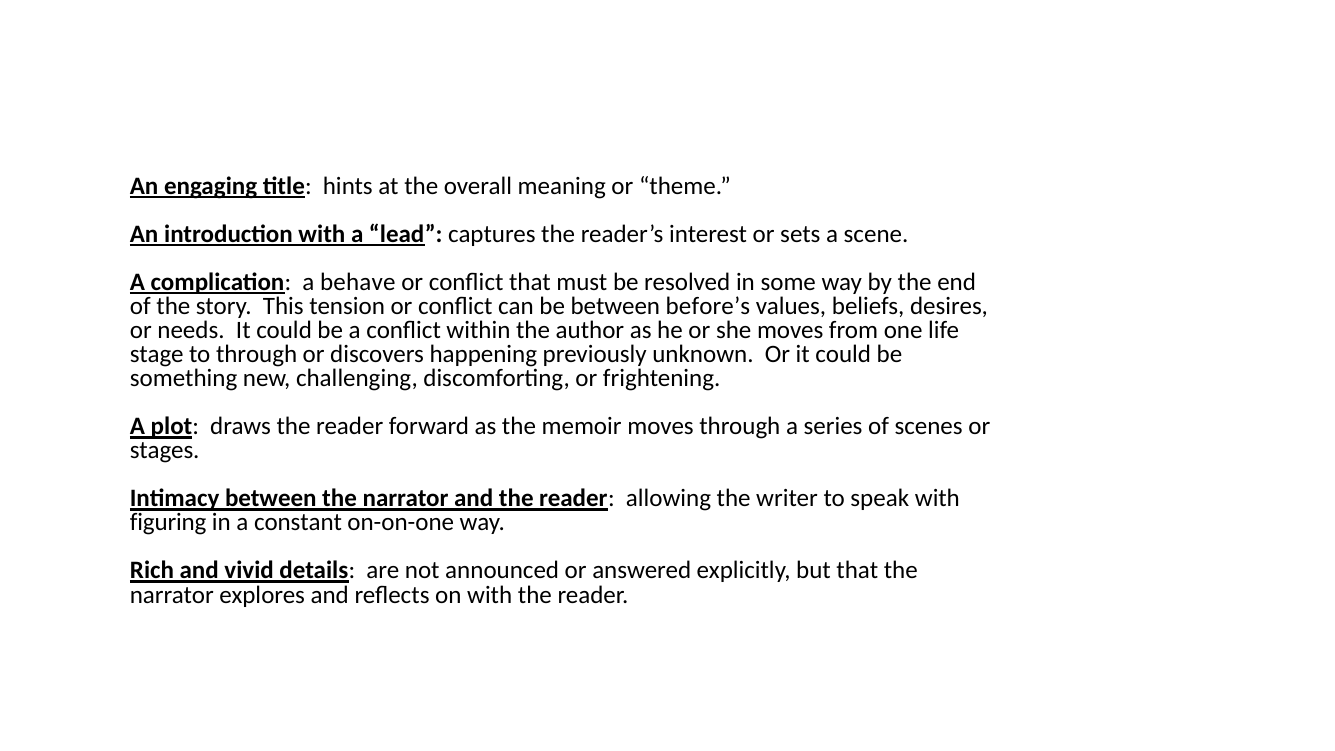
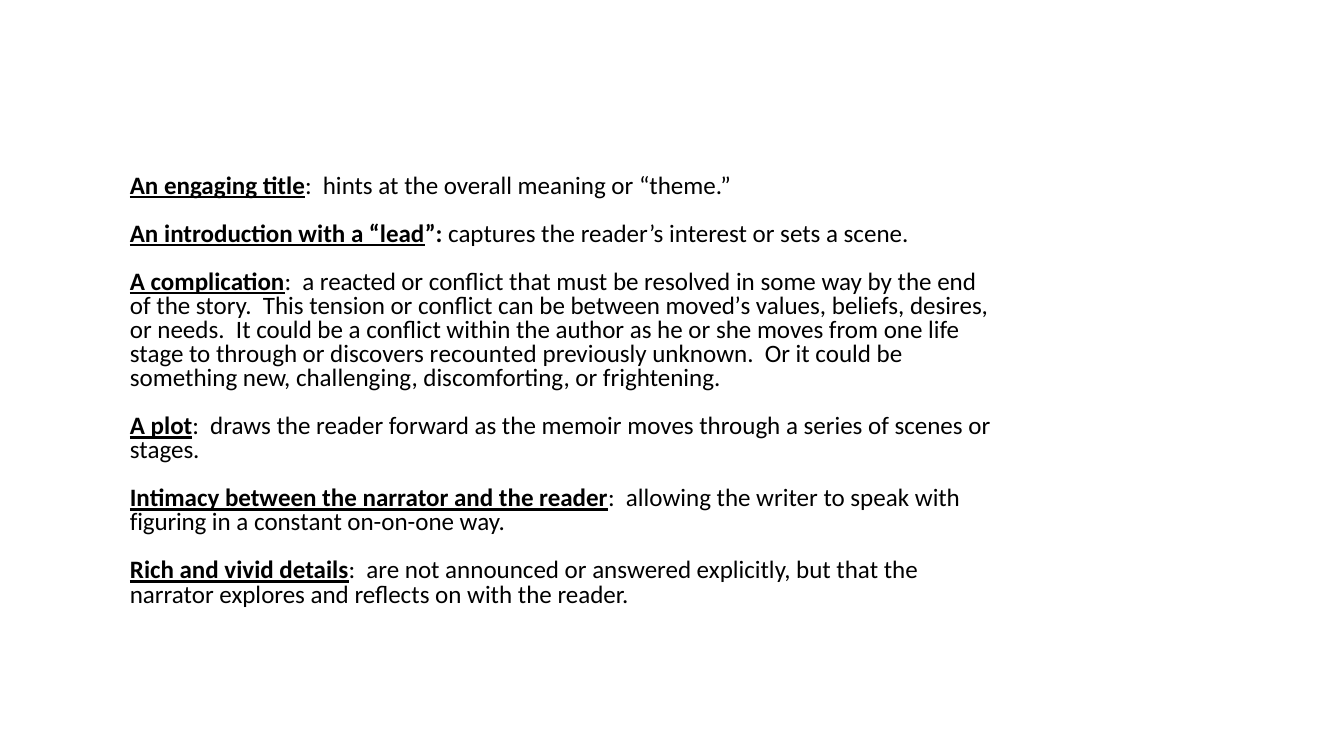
behave: behave -> reacted
before’s: before’s -> moved’s
happening: happening -> recounted
